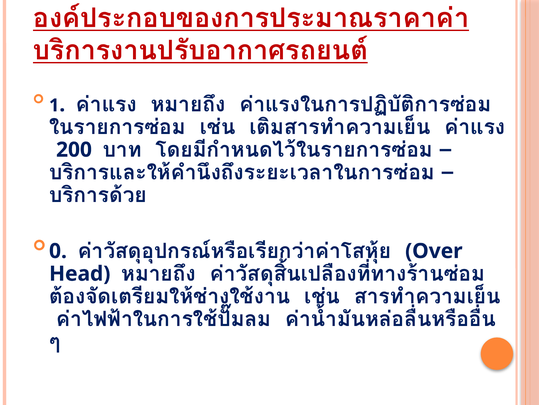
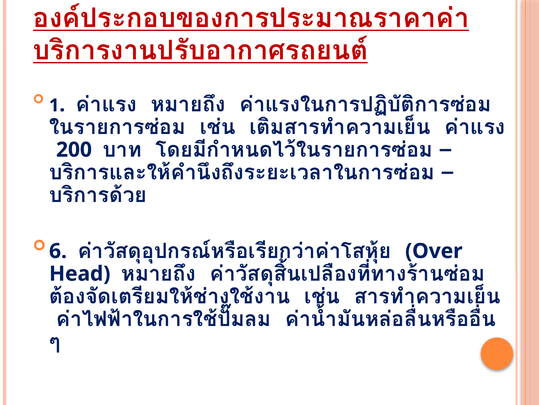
0: 0 -> 6
